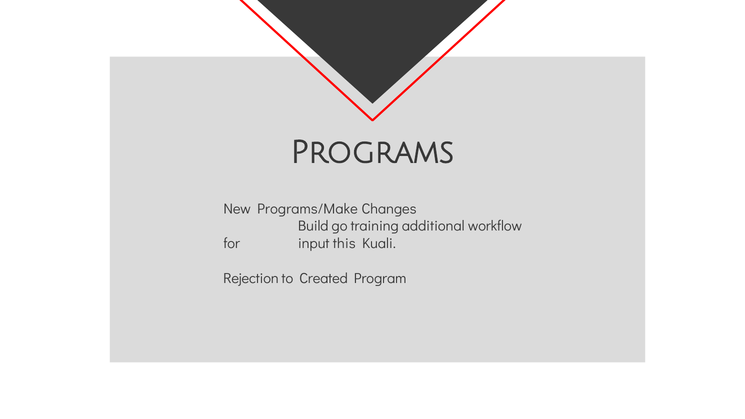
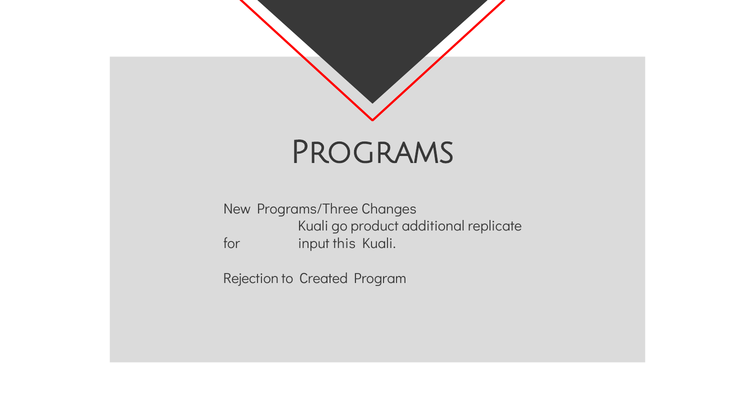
Programs/Make: Programs/Make -> Programs/Three
Build at (313, 226): Build -> Kuali
training: training -> product
workflow: workflow -> replicate
